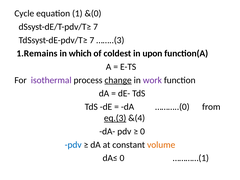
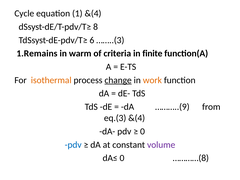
1 &(0: &(0 -> &(4
dSsyst-dE/T-pdv/T≥ 7: 7 -> 8
TdSsyst-dE-pdv/T≥ 7: 7 -> 6
which: which -> warm
coldest: coldest -> criteria
upon: upon -> finite
isothermal colour: purple -> orange
work colour: purple -> orange
………..(0: ………..(0 -> ………..(9
eq.(3 underline: present -> none
volume colour: orange -> purple
…………(1: …………(1 -> …………(8
